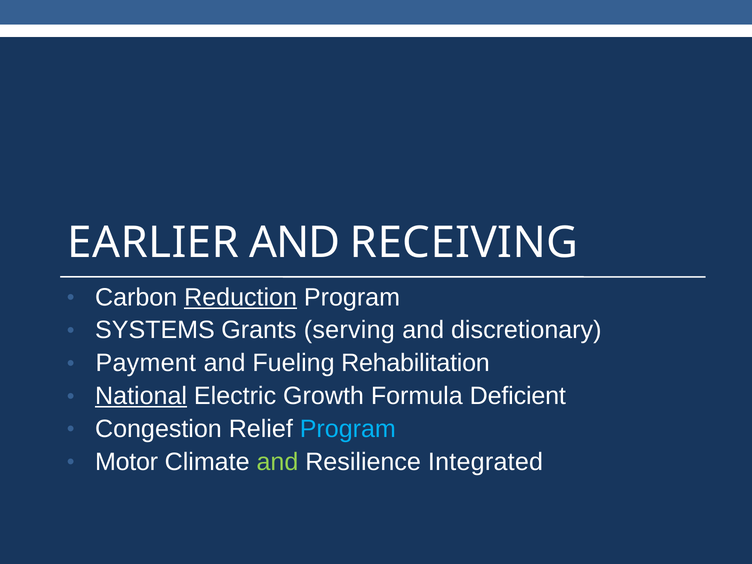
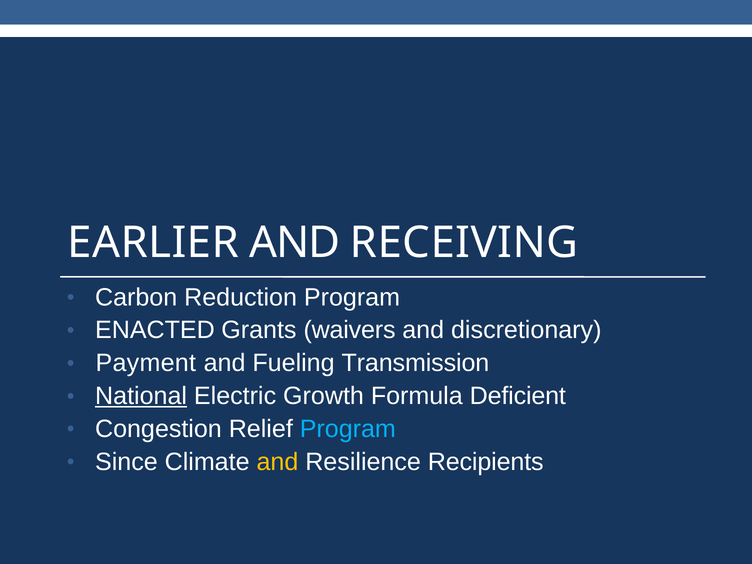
Reduction underline: present -> none
SYSTEMS: SYSTEMS -> ENACTED
serving: serving -> waivers
Rehabilitation: Rehabilitation -> Transmission
Motor: Motor -> Since
and at (277, 462) colour: light green -> yellow
Integrated: Integrated -> Recipients
